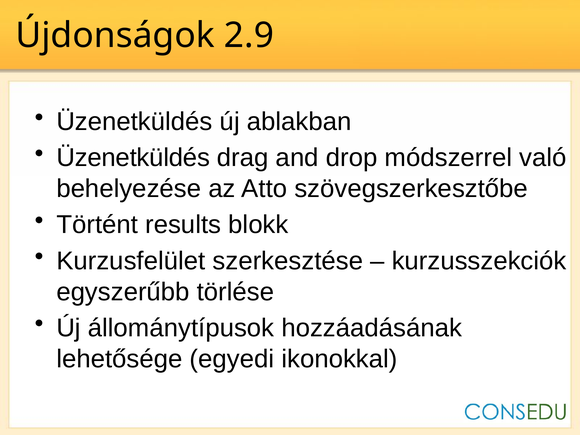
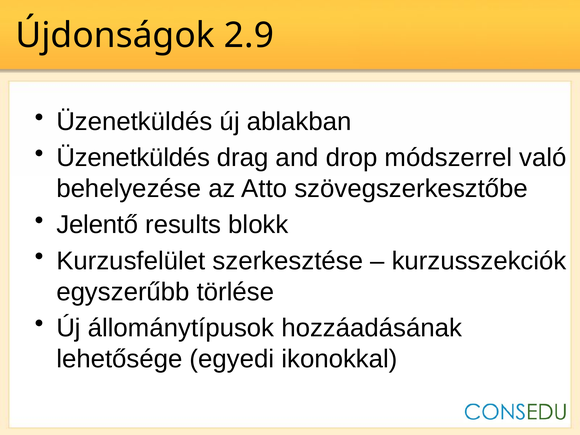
Történt: Történt -> Jelentő
